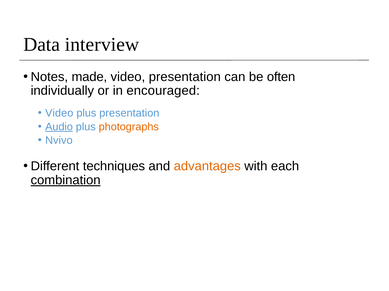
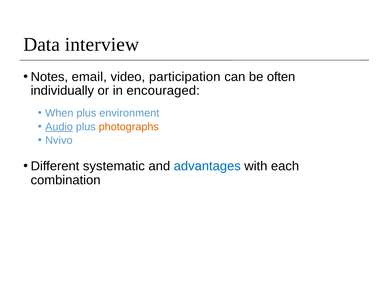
made: made -> email
video presentation: presentation -> participation
Video at (59, 113): Video -> When
plus presentation: presentation -> environment
techniques: techniques -> systematic
advantages colour: orange -> blue
combination underline: present -> none
